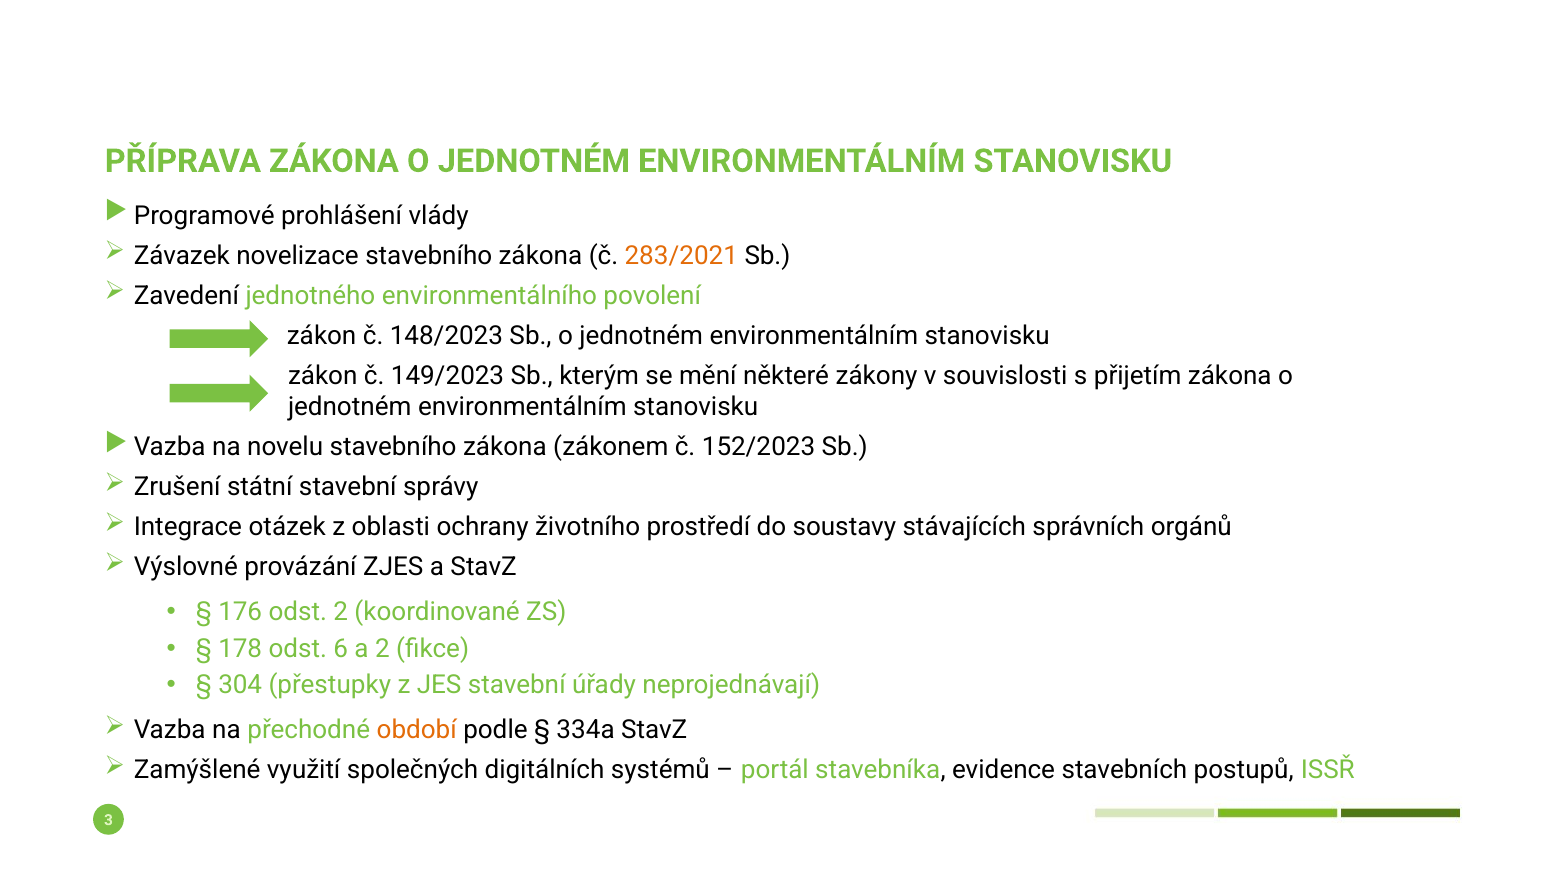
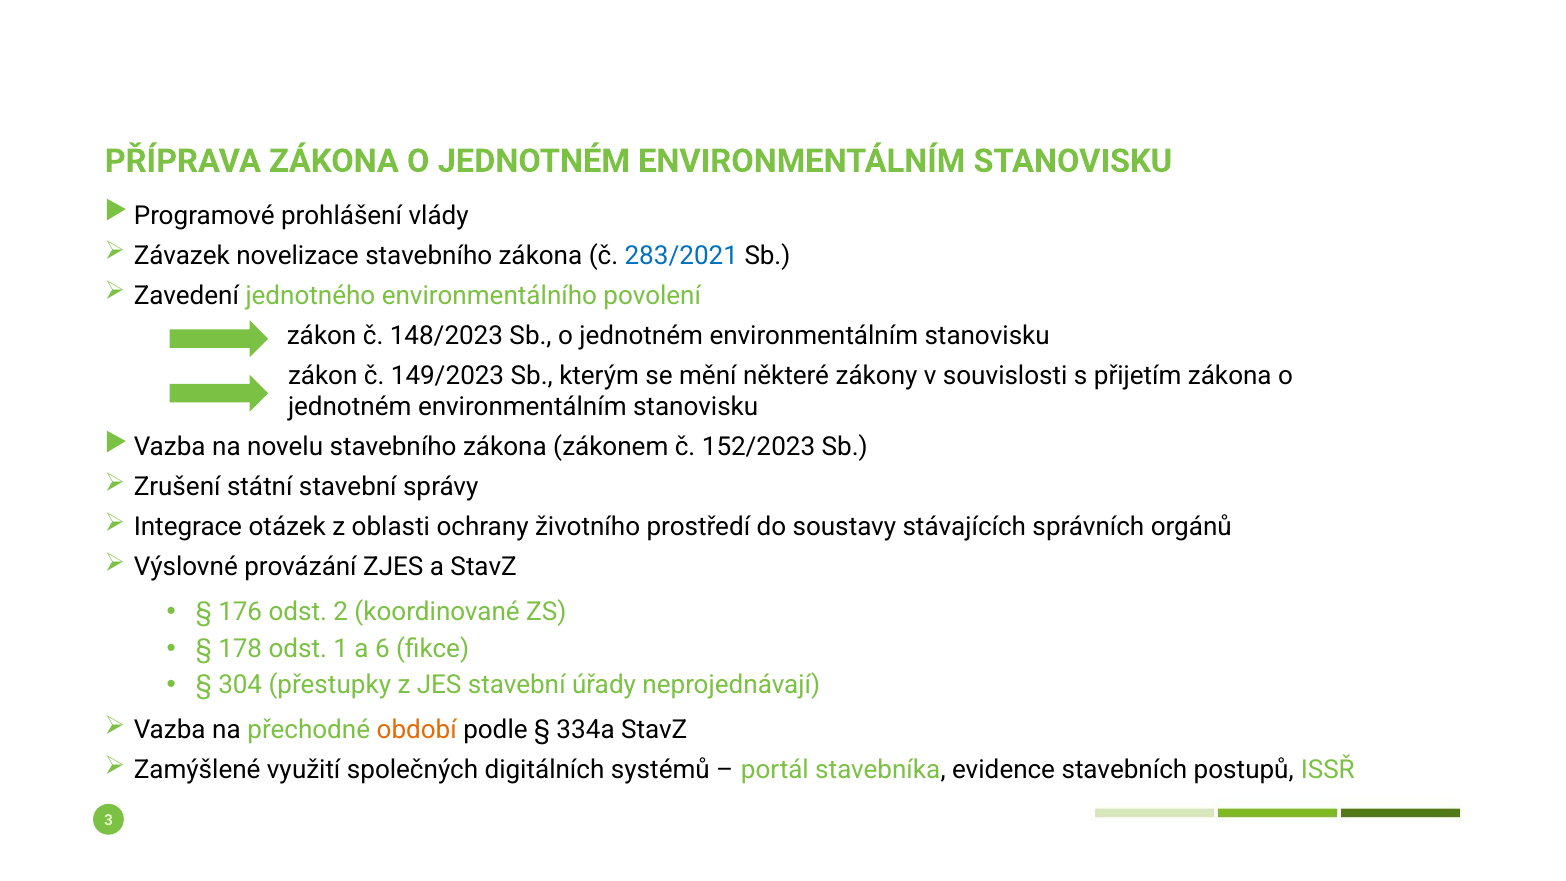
283/2021 colour: orange -> blue
6: 6 -> 1
a 2: 2 -> 6
